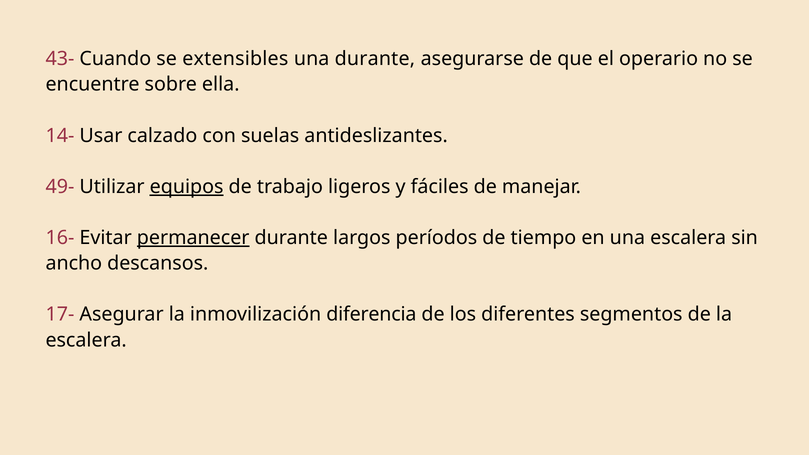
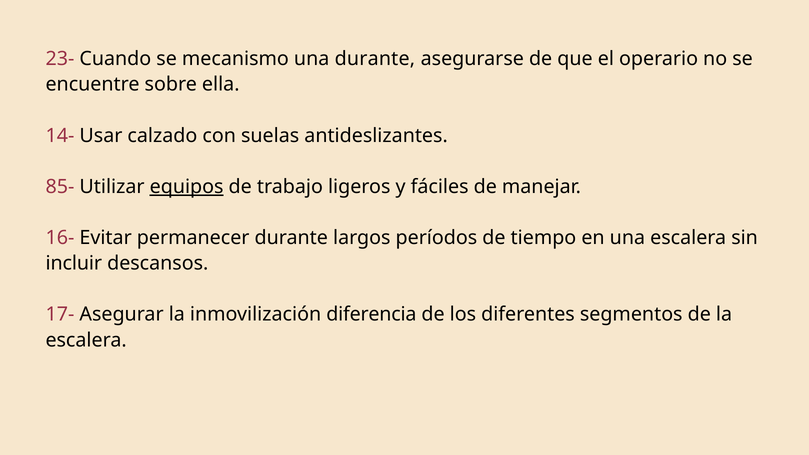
43-: 43- -> 23-
extensibles: extensibles -> mecanismo
49-: 49- -> 85-
permanecer underline: present -> none
ancho: ancho -> incluir
